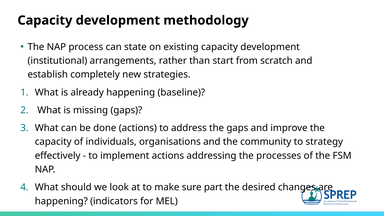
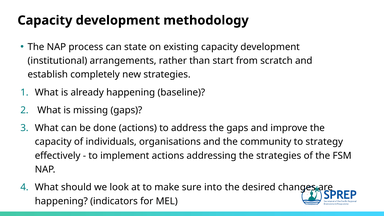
the processes: processes -> strategies
part: part -> into
